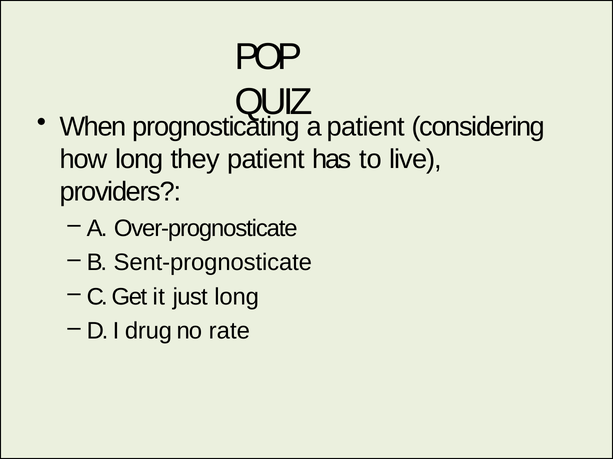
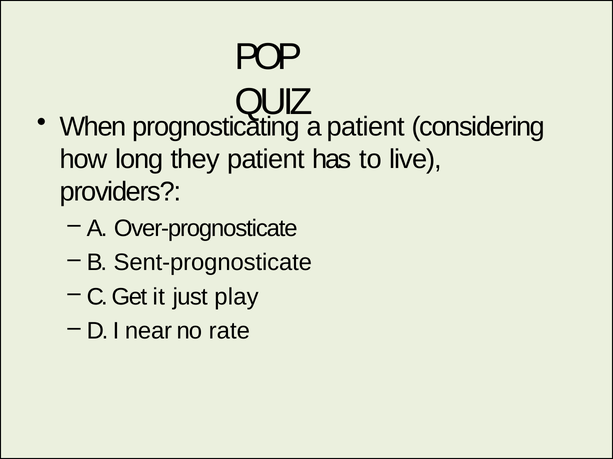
just long: long -> play
drug: drug -> near
